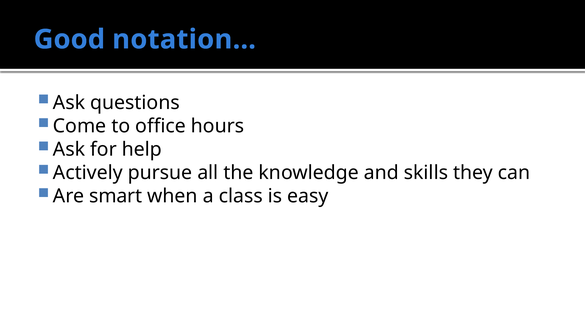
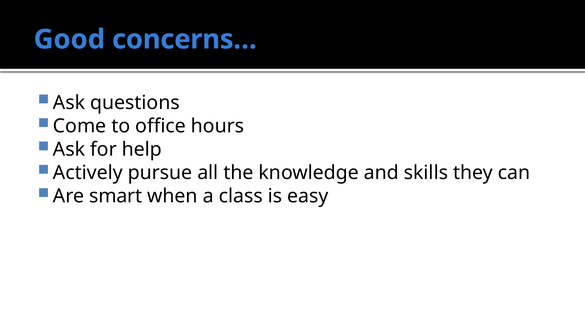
notation…: notation… -> concerns…
